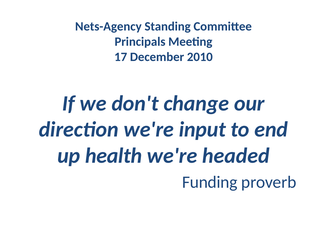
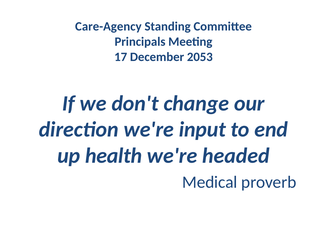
Nets-Agency: Nets-Agency -> Care-Agency
2010: 2010 -> 2053
Funding: Funding -> Medical
